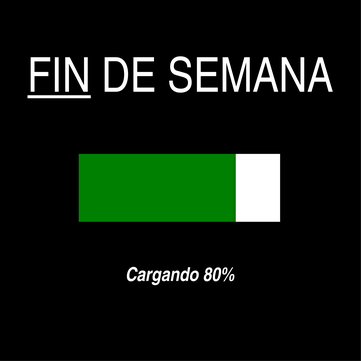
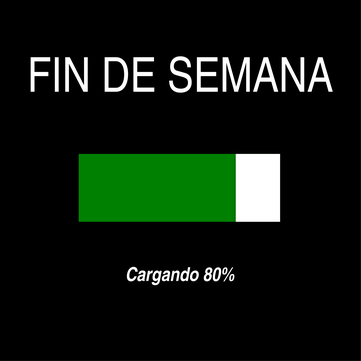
FIN underline: present -> none
